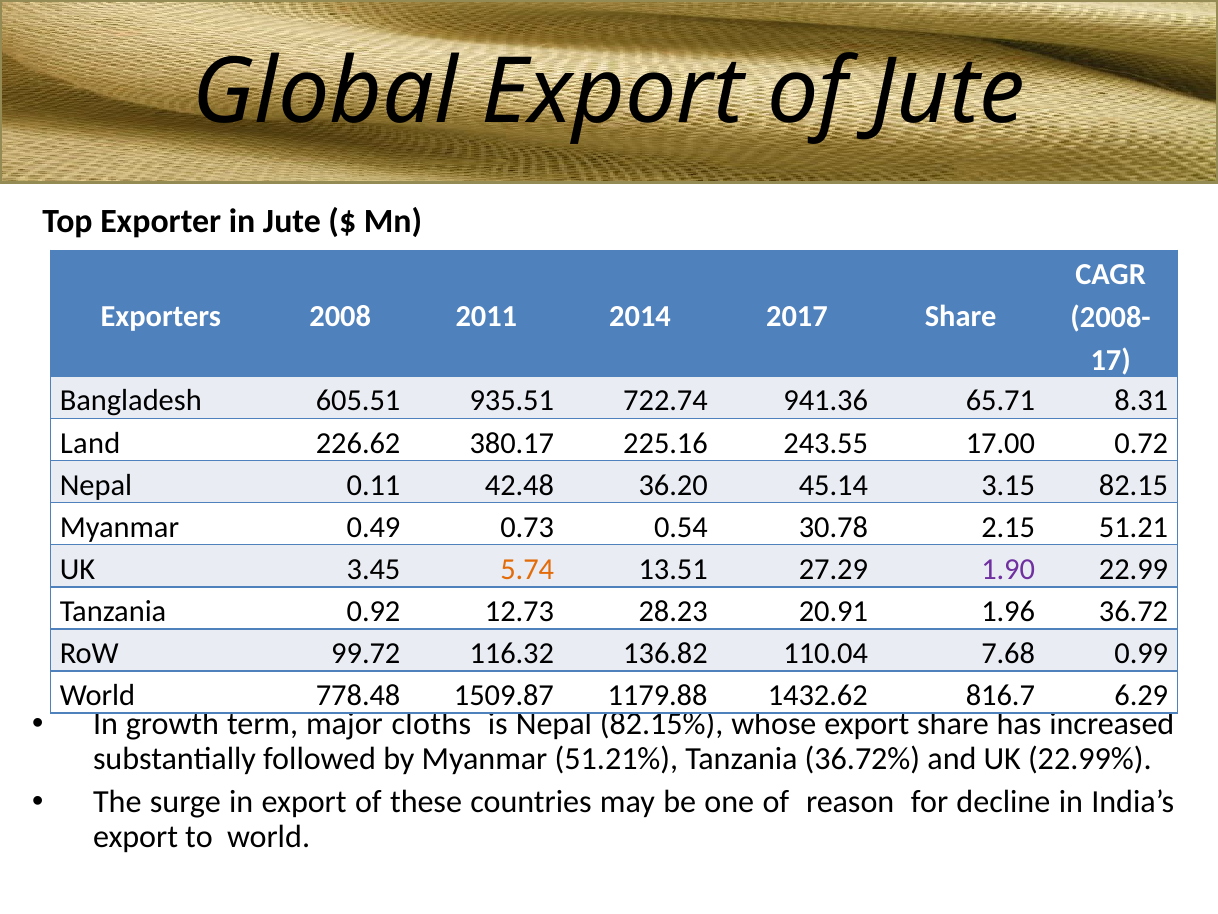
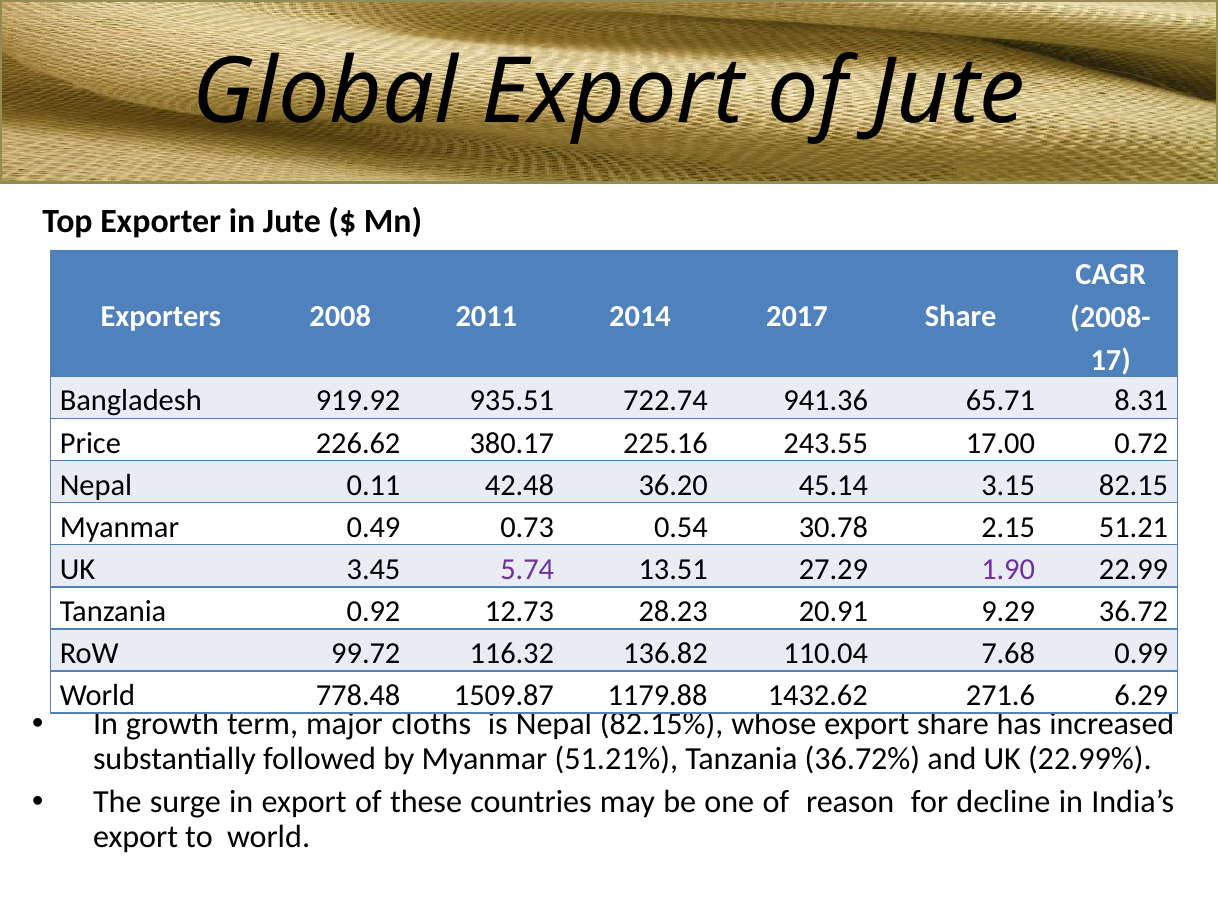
605.51: 605.51 -> 919.92
Land: Land -> Price
5.74 colour: orange -> purple
1.96: 1.96 -> 9.29
816.7: 816.7 -> 271.6
